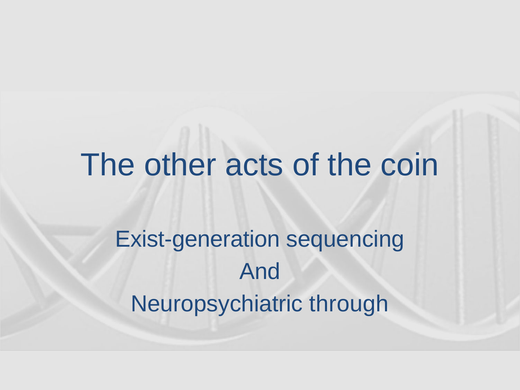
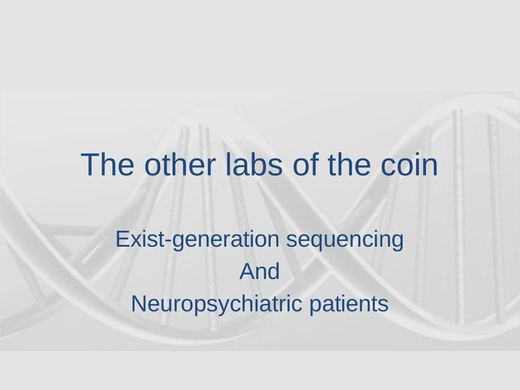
acts: acts -> labs
through: through -> patients
